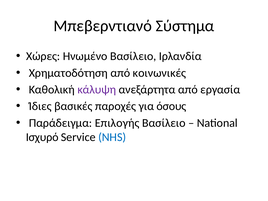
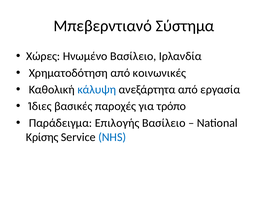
κάλυψη colour: purple -> blue
όσους: όσους -> τρόπο
Ισχυρό: Ισχυρό -> Κρίσης
